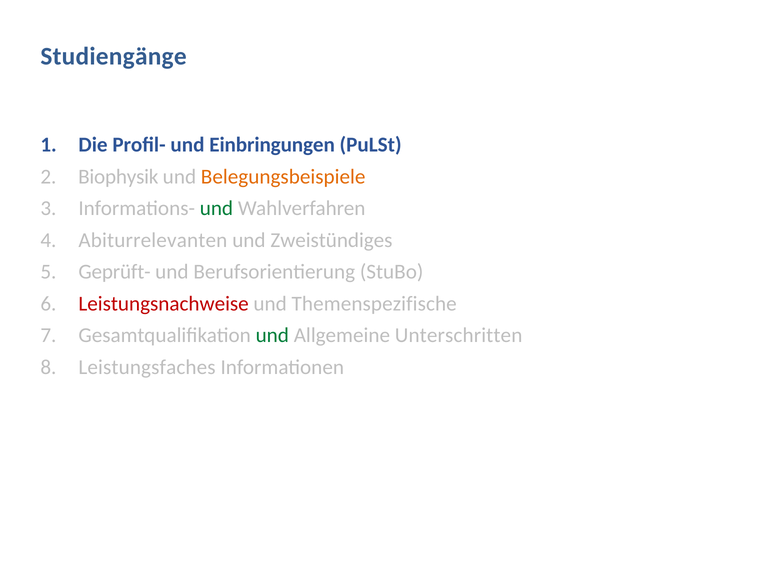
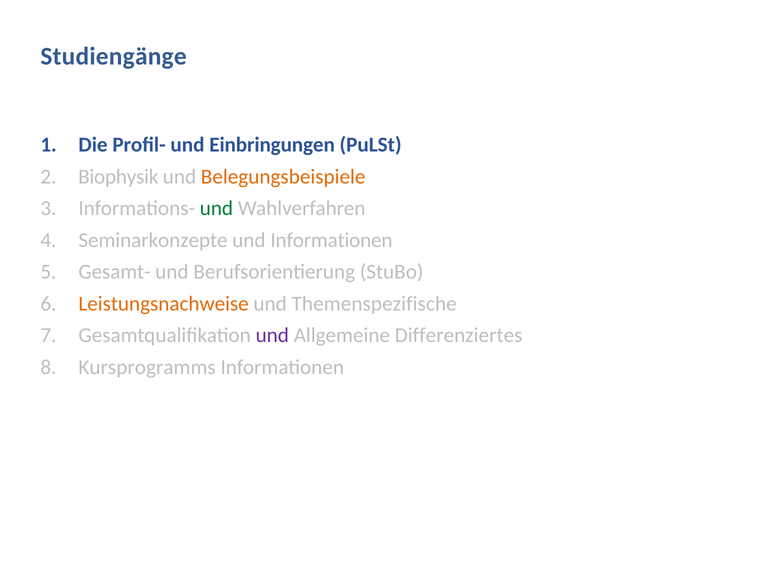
Abiturrelevanten: Abiturrelevanten -> Seminarkonzepte
und Zweistündiges: Zweistündiges -> Informationen
Geprüft-: Geprüft- -> Gesamt-
Leistungsnachweise colour: red -> orange
und at (272, 335) colour: green -> purple
Unterschritten: Unterschritten -> Differenziertes
Leistungsfaches: Leistungsfaches -> Kursprogramms
